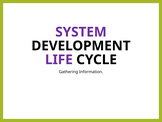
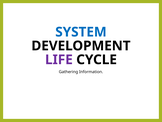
SYSTEM colour: purple -> blue
